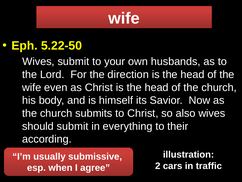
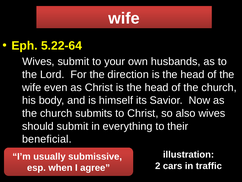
5.22-50: 5.22-50 -> 5.22-64
according: according -> beneficial
